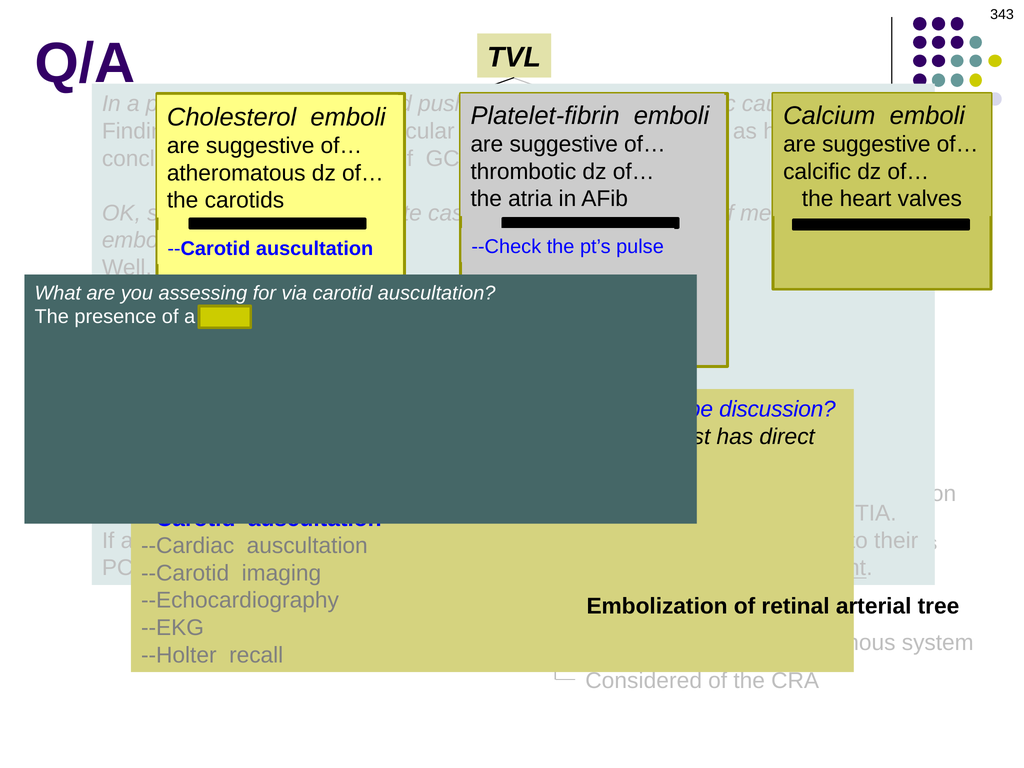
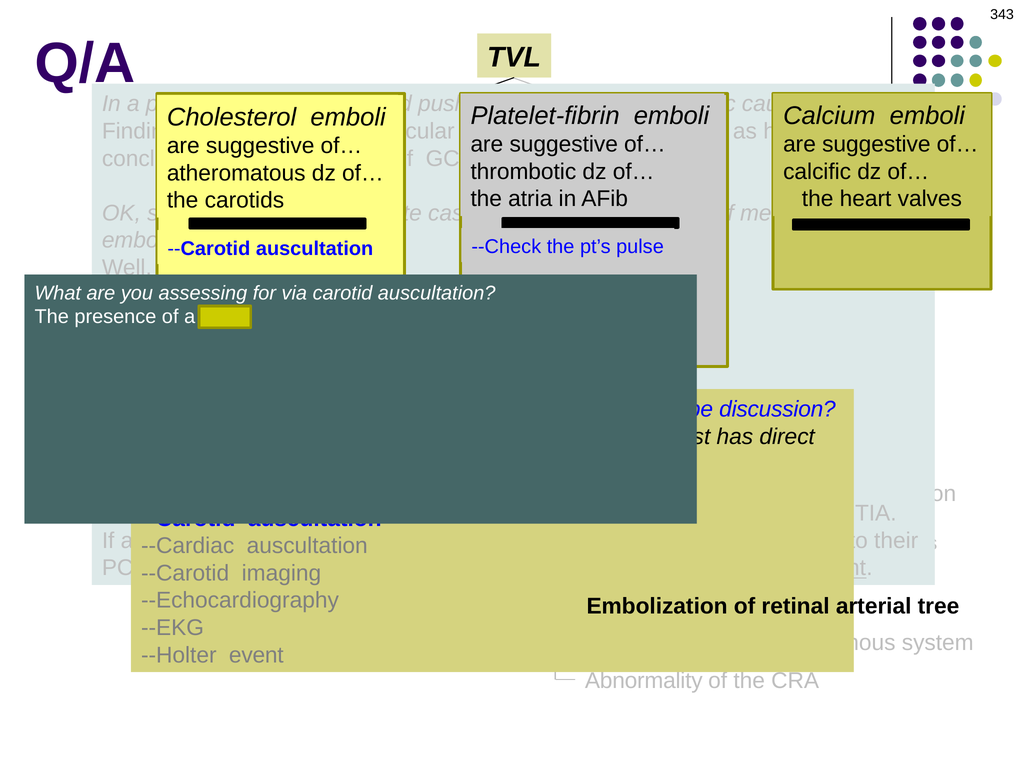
--Holter recall: recall -> event
Considered: Considered -> Abnormality
